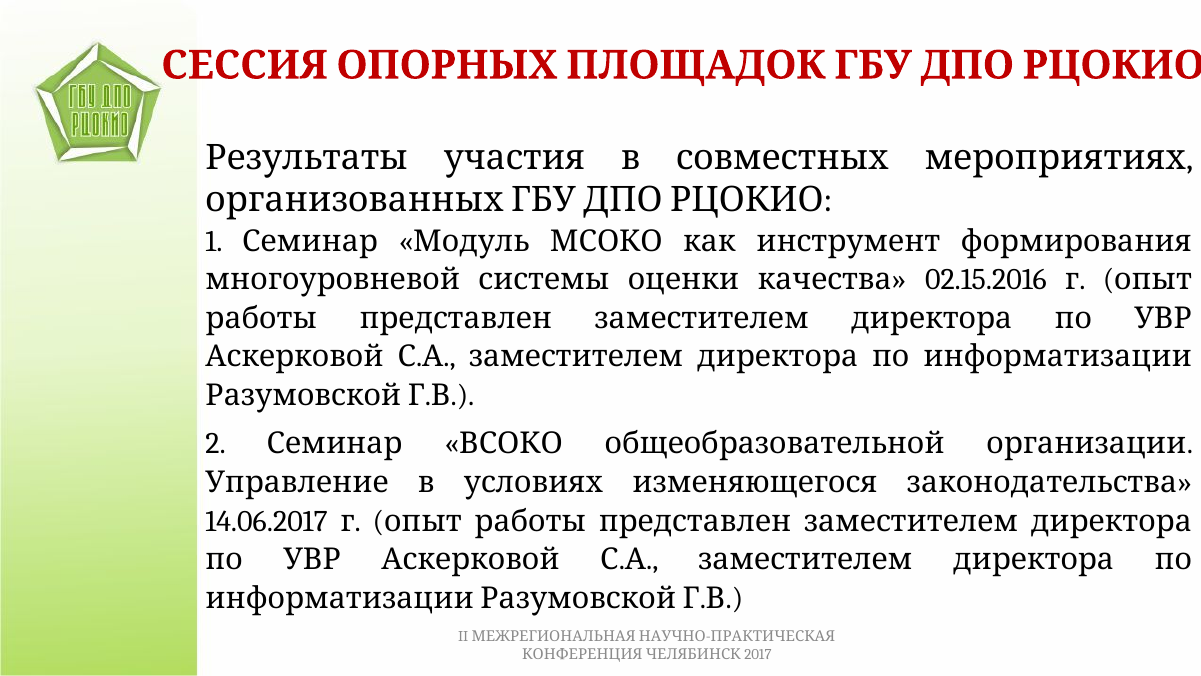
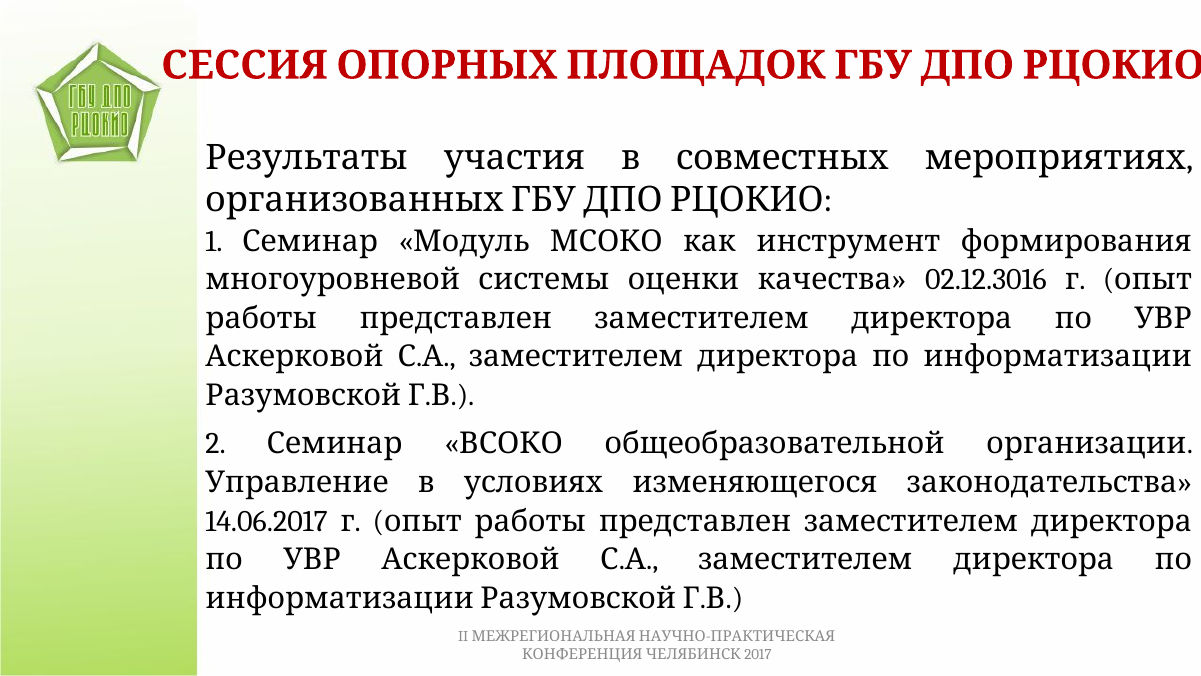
02.15.2016: 02.15.2016 -> 02.12.3016
